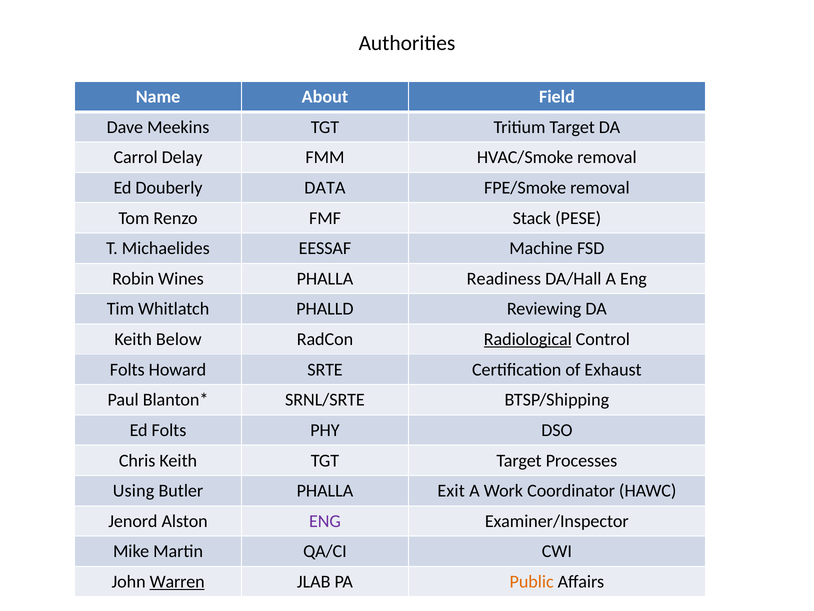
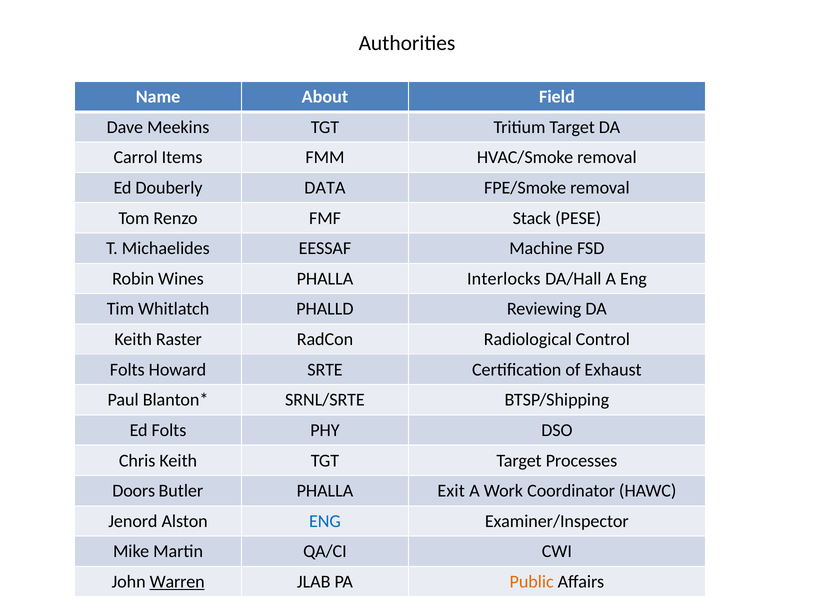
Delay: Delay -> Items
Readiness: Readiness -> Interlocks
Below: Below -> Raster
Radiological underline: present -> none
Using: Using -> Doors
ENG at (325, 521) colour: purple -> blue
